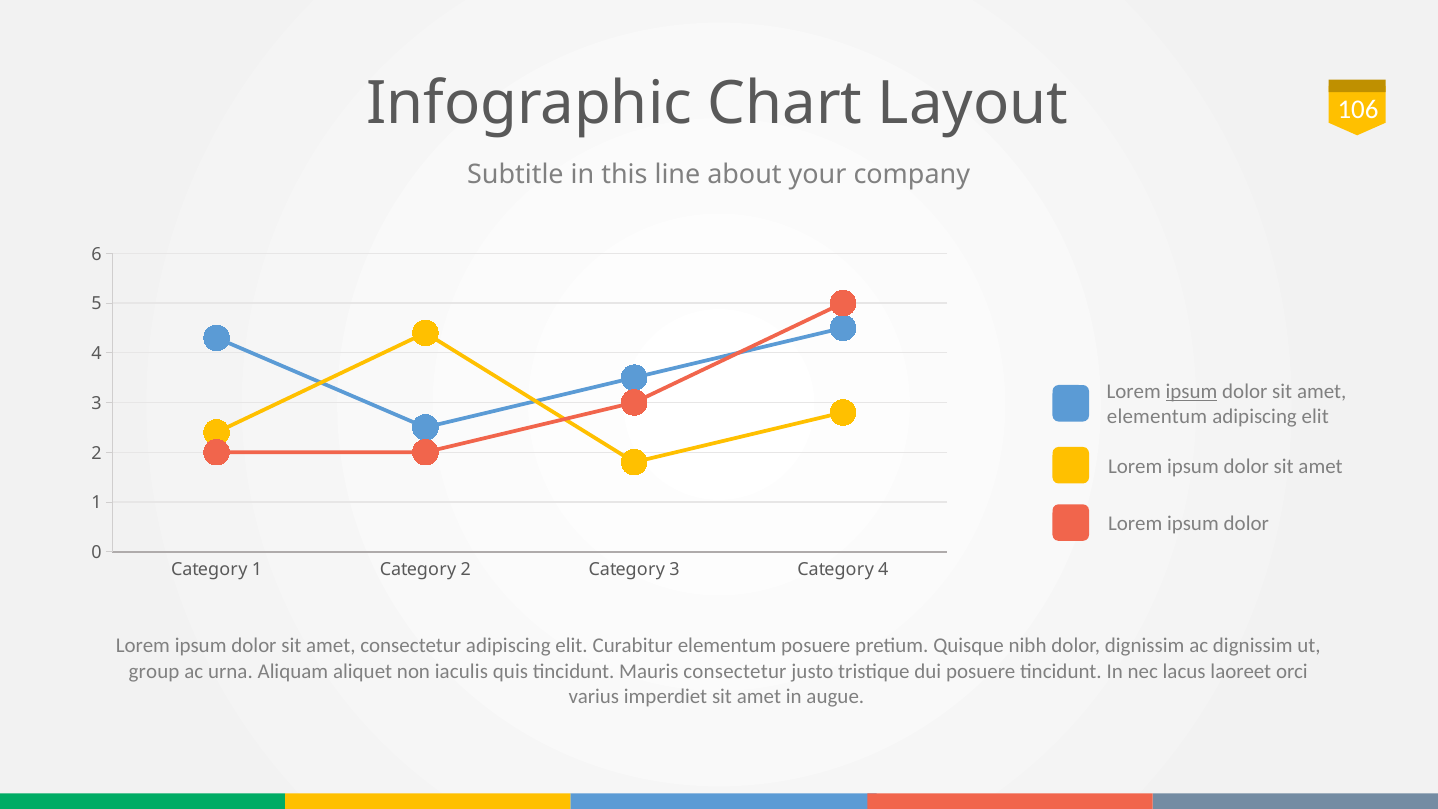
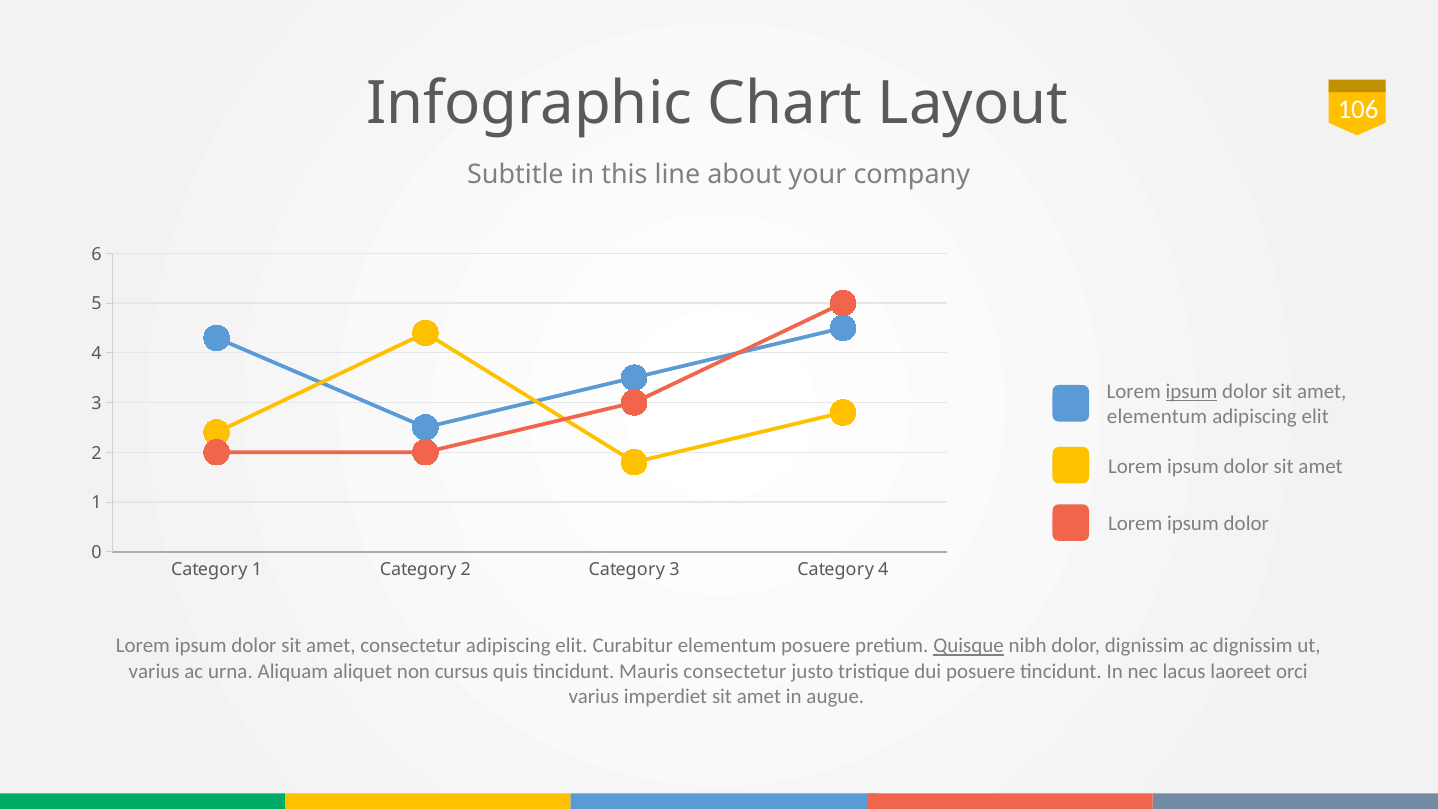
Quisque underline: none -> present
group at (154, 671): group -> varius
iaculis: iaculis -> cursus
